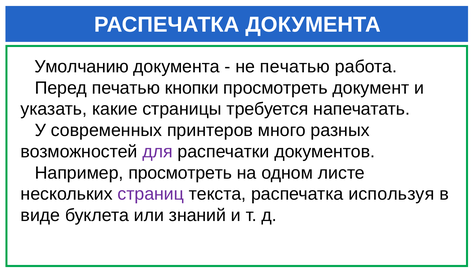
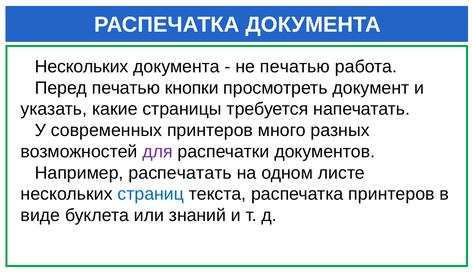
Умолчанию at (82, 67): Умолчанию -> Нескольких
Например просмотреть: просмотреть -> распечатать
страниц colour: purple -> blue
распечатка используя: используя -> принтеров
